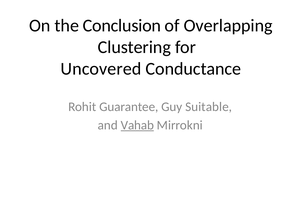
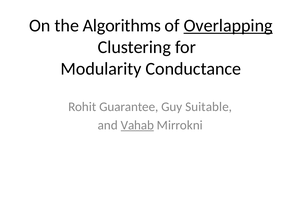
Conclusion: Conclusion -> Algorithms
Overlapping underline: none -> present
Uncovered: Uncovered -> Modularity
